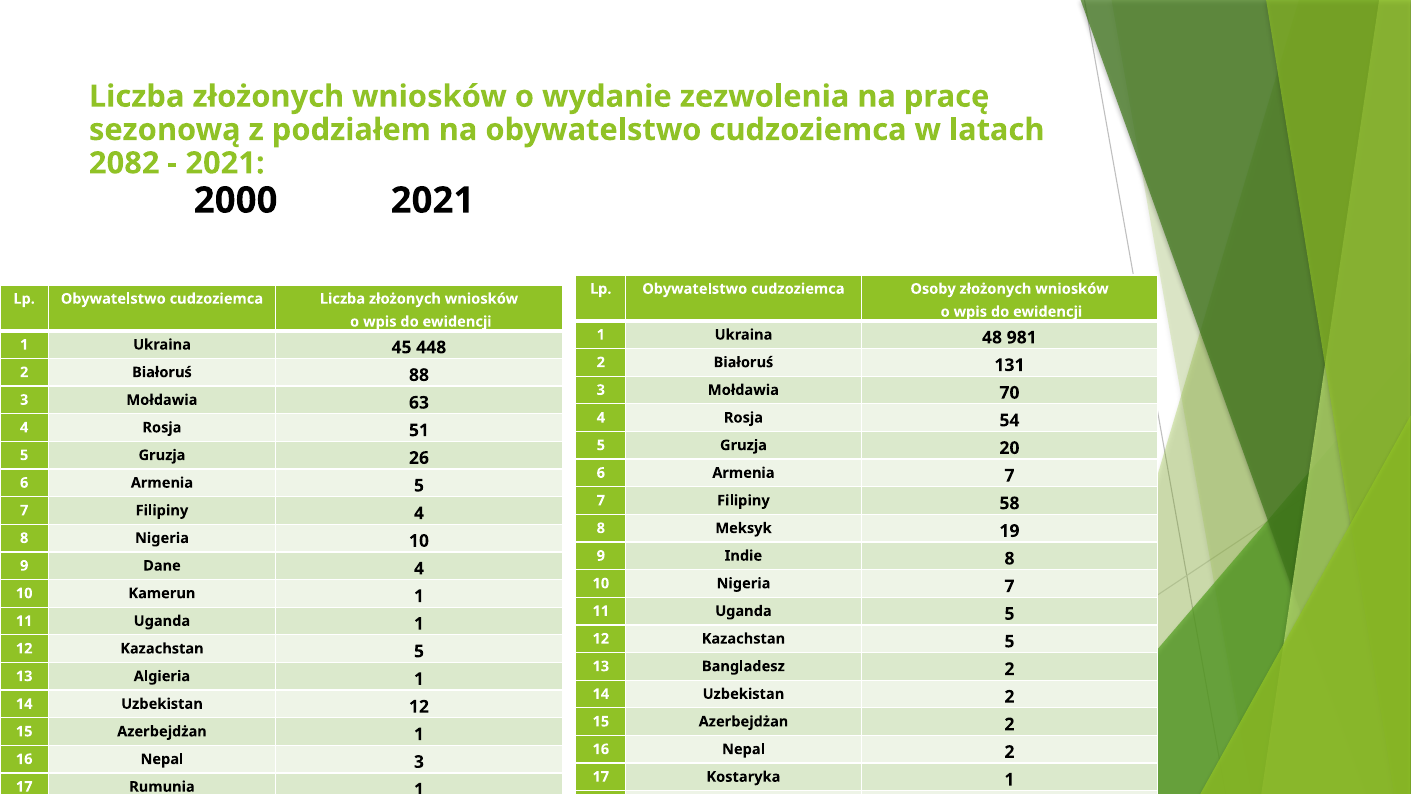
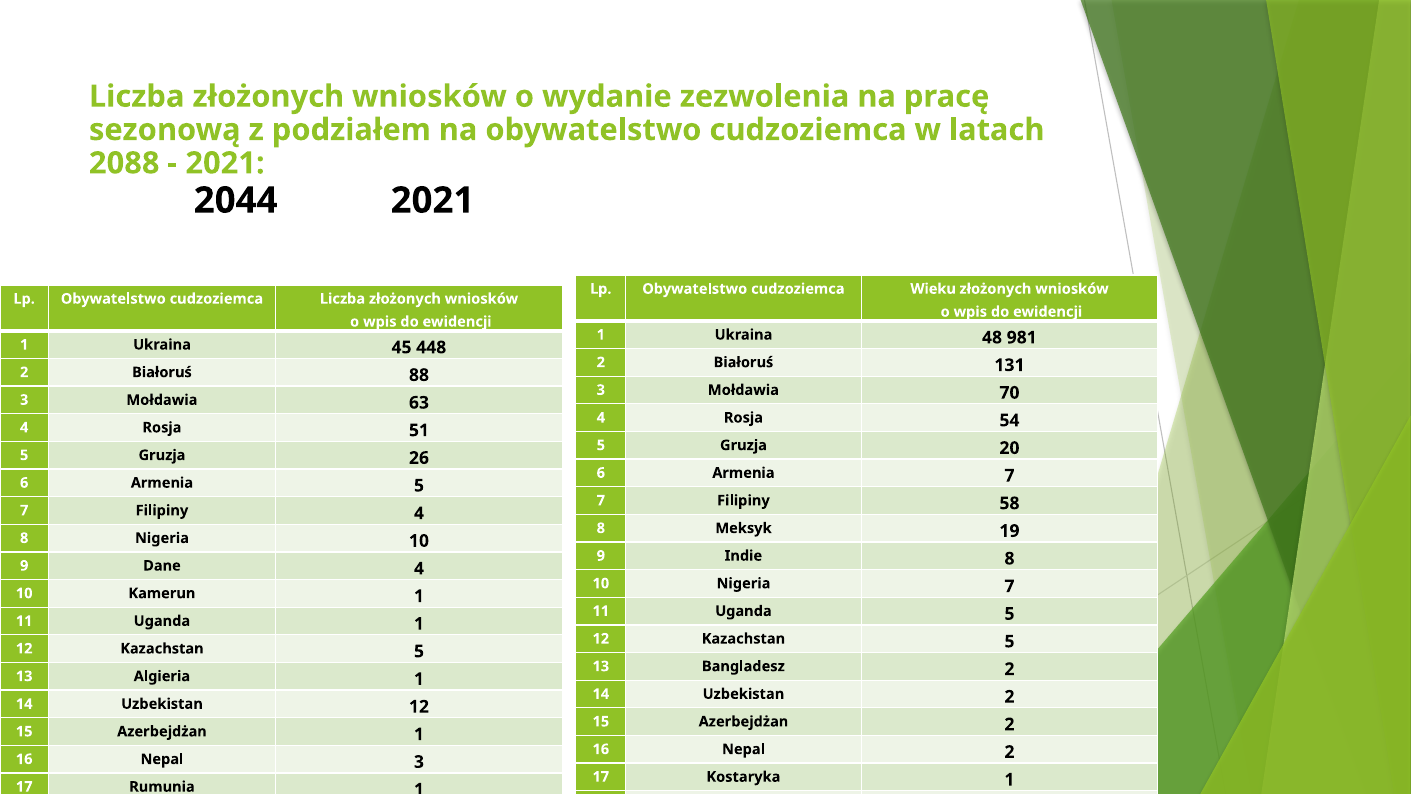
2082: 2082 -> 2088
2000: 2000 -> 2044
Osoby: Osoby -> Wieku
